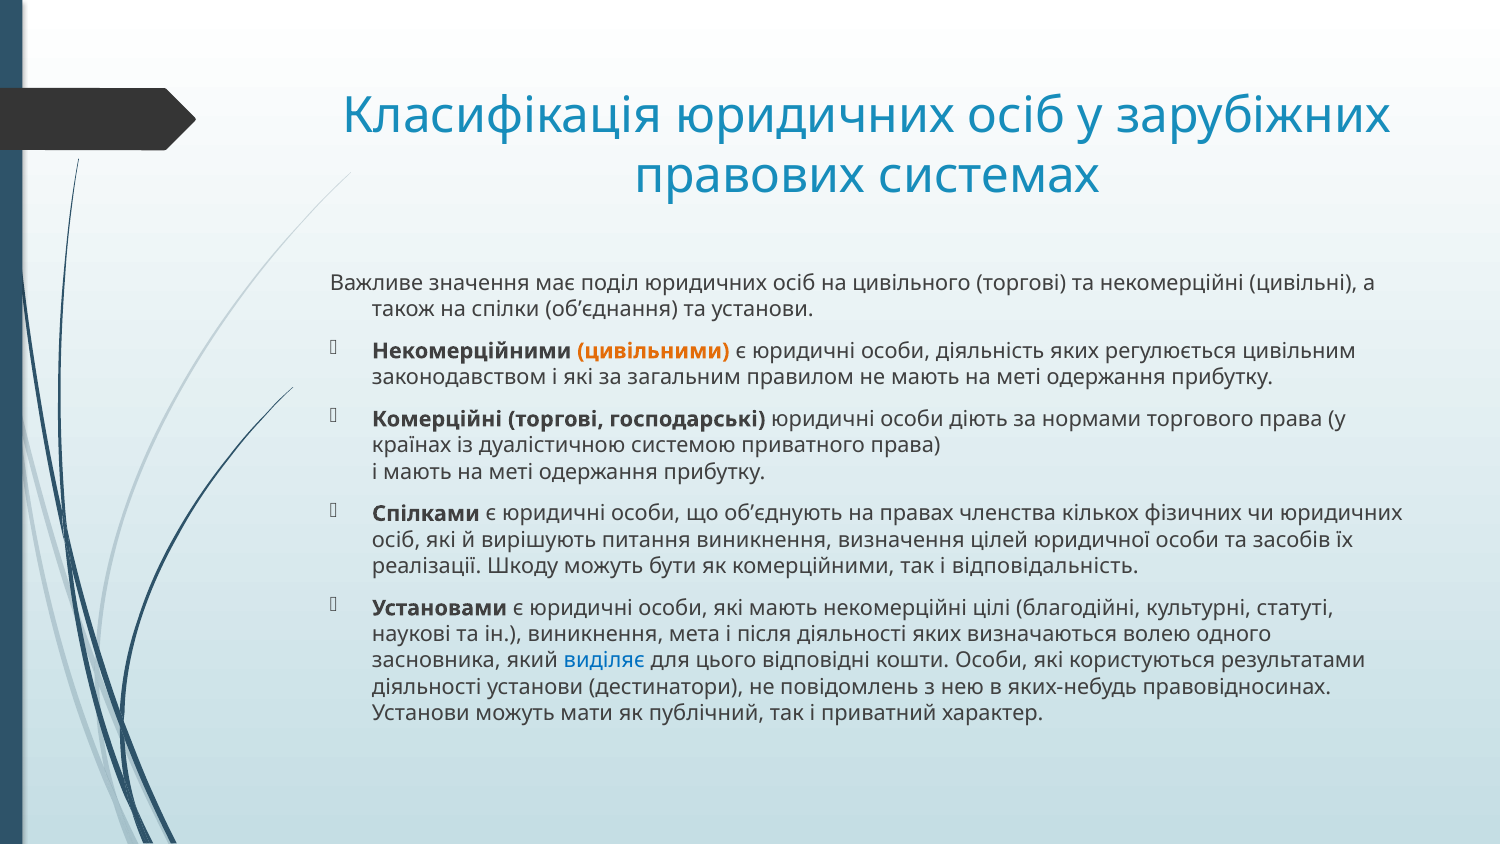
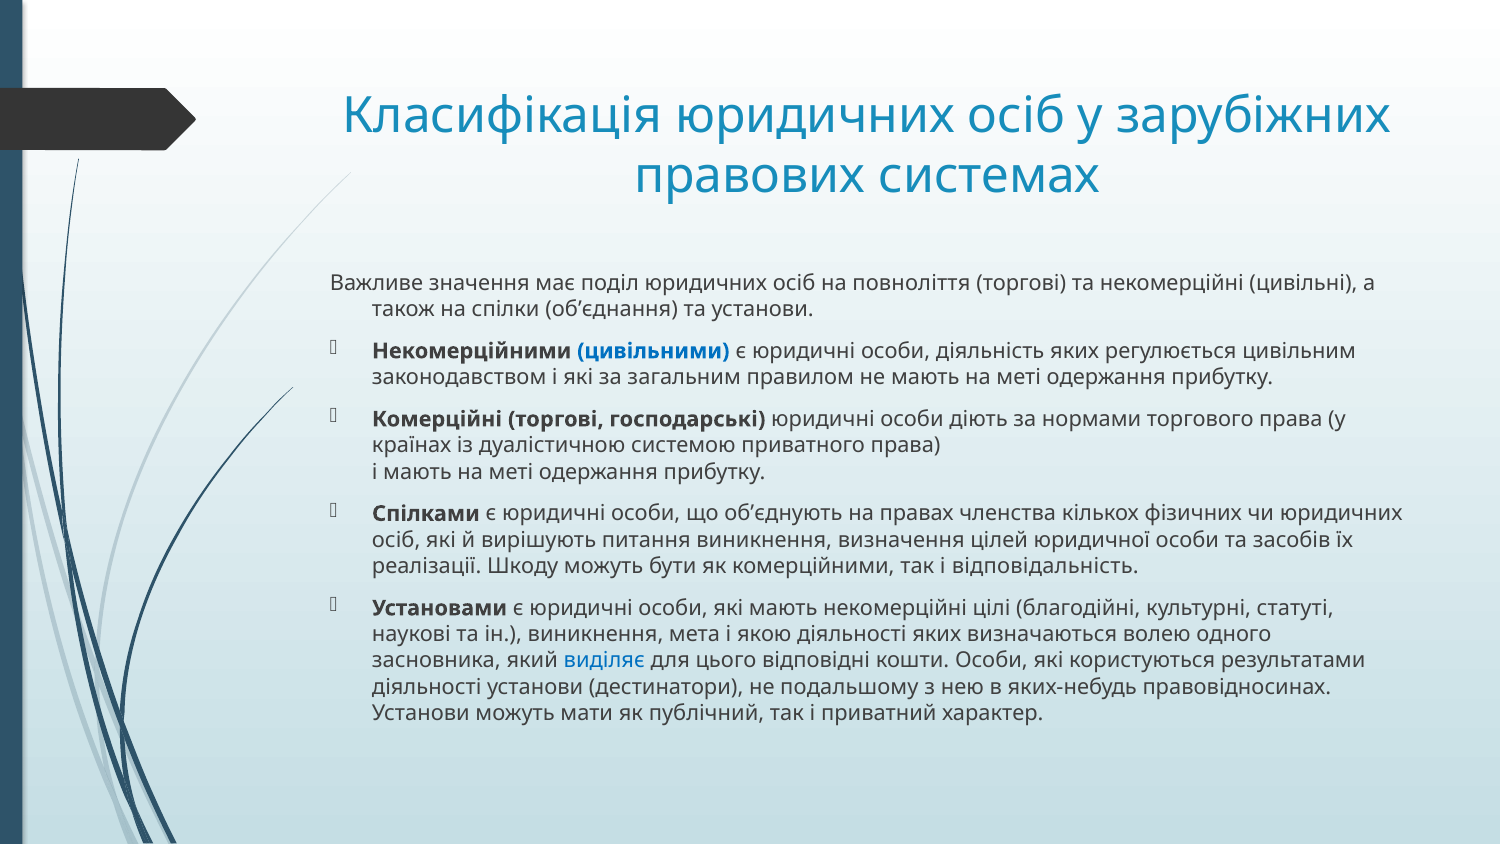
цивільного: цивільного -> повноліття
цивільними colour: orange -> blue
після: після -> якою
повідомлень: повідомлень -> подальшому
